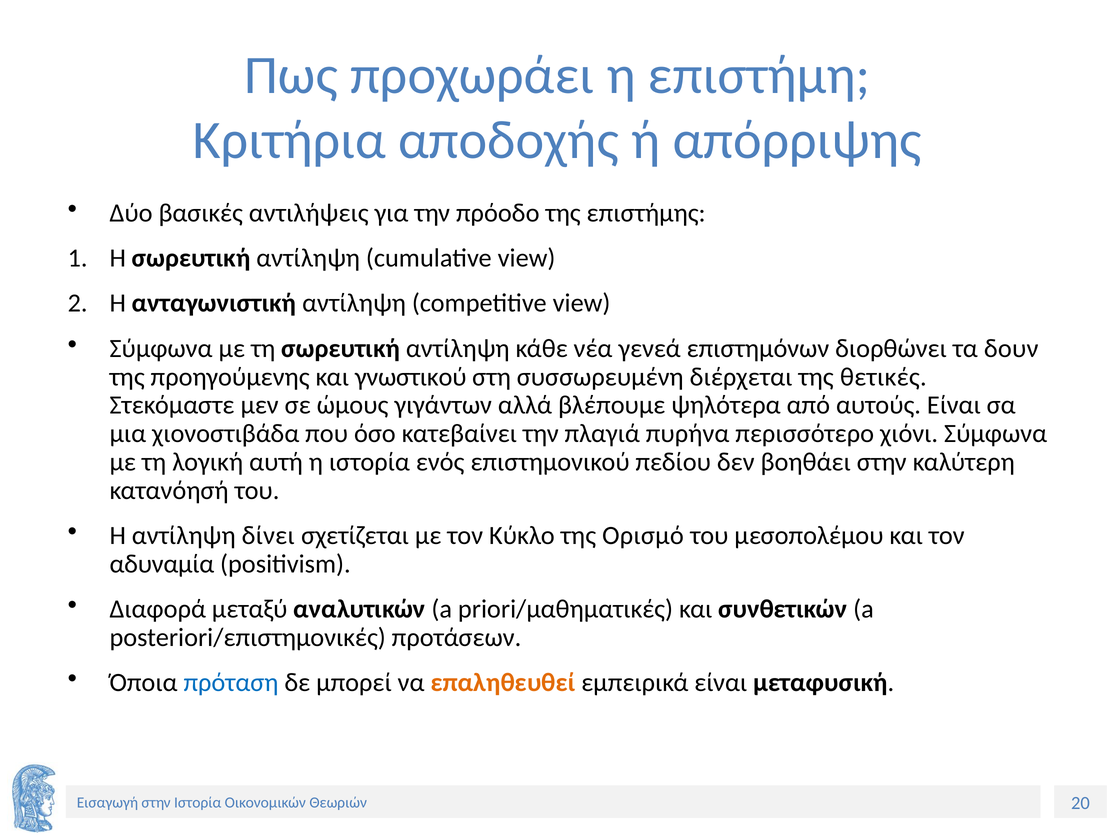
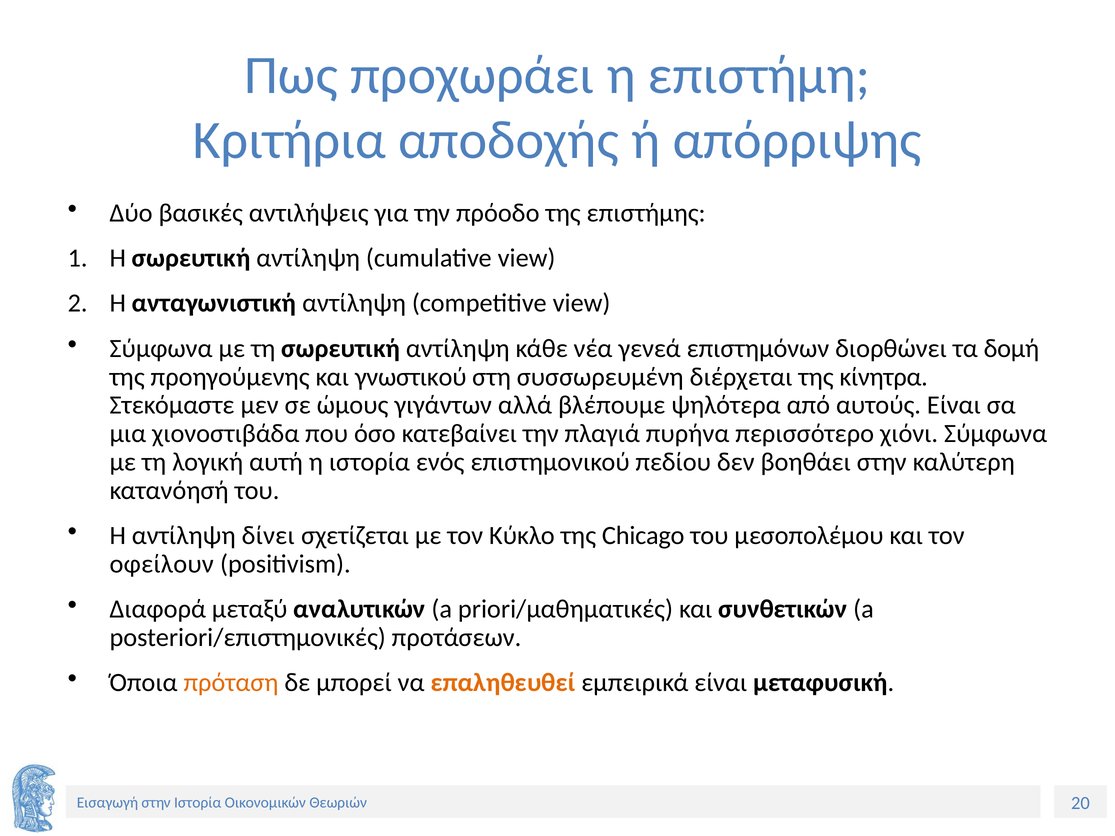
δουν: δουν -> δομή
θετικές: θετικές -> κίνητρα
Ορισμό: Ορισμό -> Chicago
αδυναμία: αδυναμία -> οφείλουν
πρόταση colour: blue -> orange
